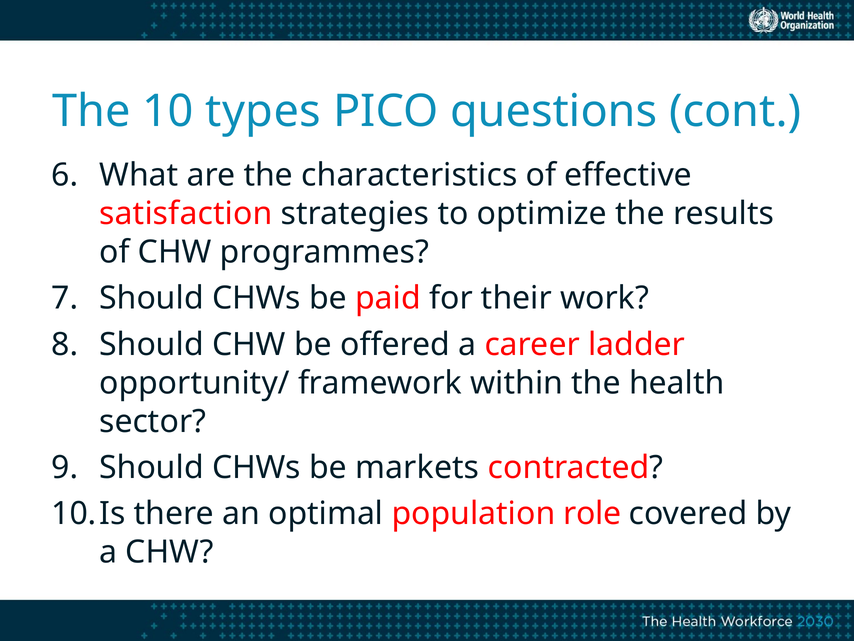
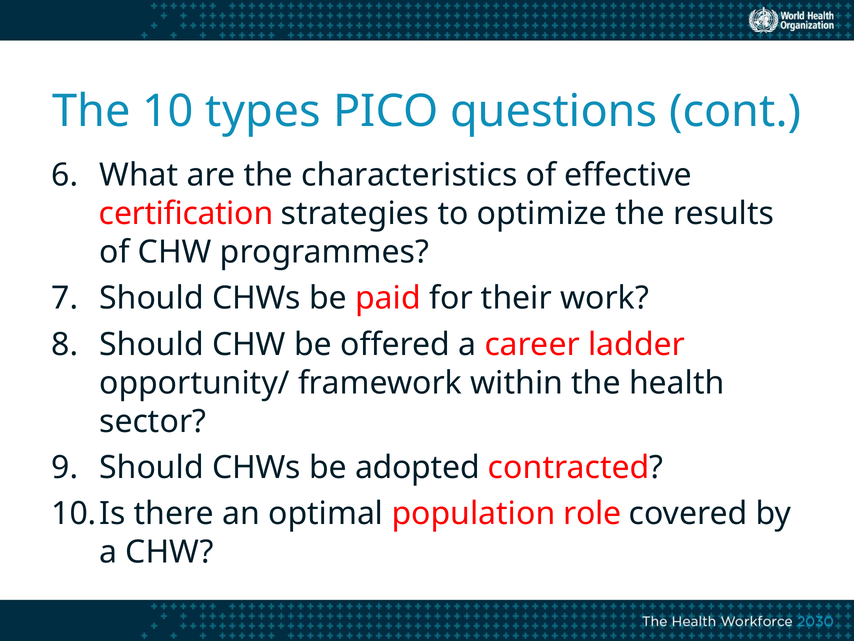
satisfaction: satisfaction -> certification
markets: markets -> adopted
